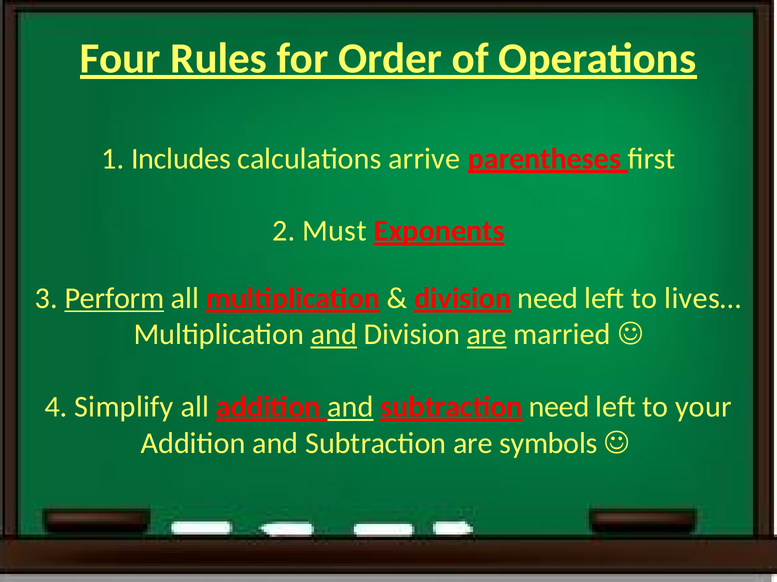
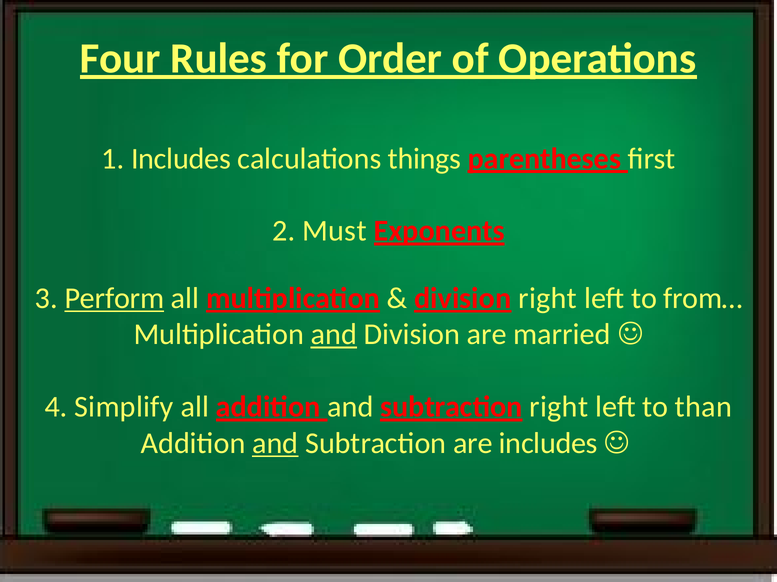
arrive: arrive -> things
division need: need -> right
lives…: lives… -> from…
are at (487, 335) underline: present -> none
and at (350, 408) underline: present -> none
subtraction need: need -> right
your: your -> than
and at (275, 444) underline: none -> present
are symbols: symbols -> includes
